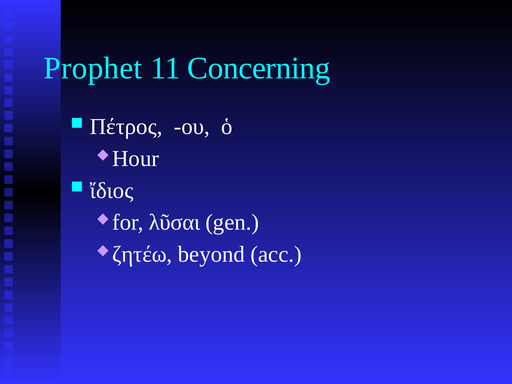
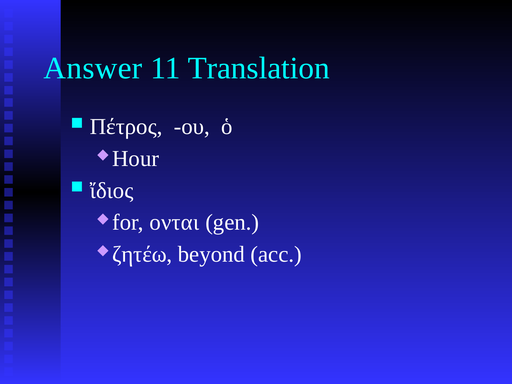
Prophet: Prophet -> Answer
Concerning: Concerning -> Translation
λῦσαι: λῦσαι -> ονται
